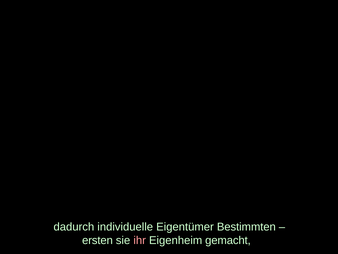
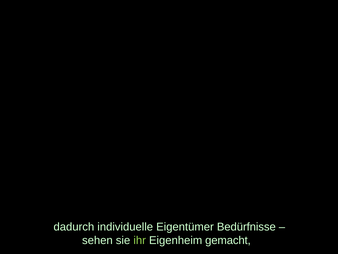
Bestimmten: Bestimmten -> Bedürfnisse
ersten: ersten -> sehen
ihr colour: pink -> light green
